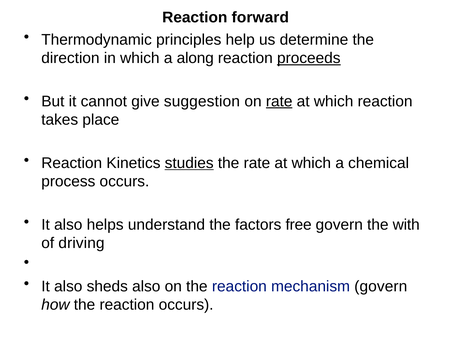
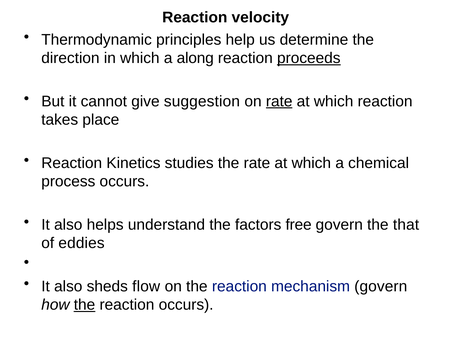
forward: forward -> velocity
studies underline: present -> none
with: with -> that
driving: driving -> eddies
sheds also: also -> flow
the at (84, 305) underline: none -> present
